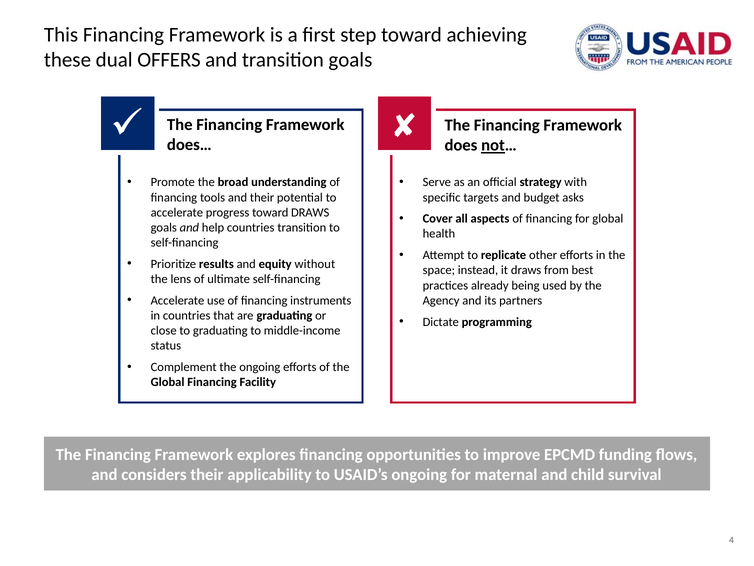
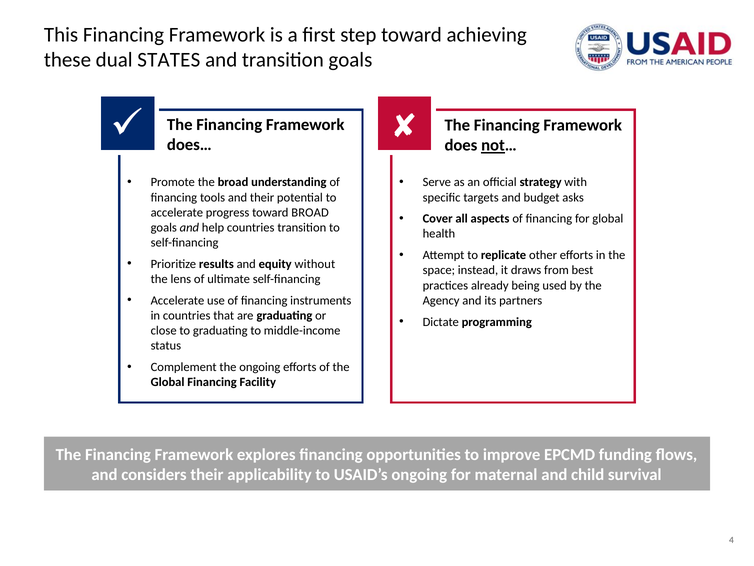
OFFERS: OFFERS -> STATES
toward DRAWS: DRAWS -> BROAD
